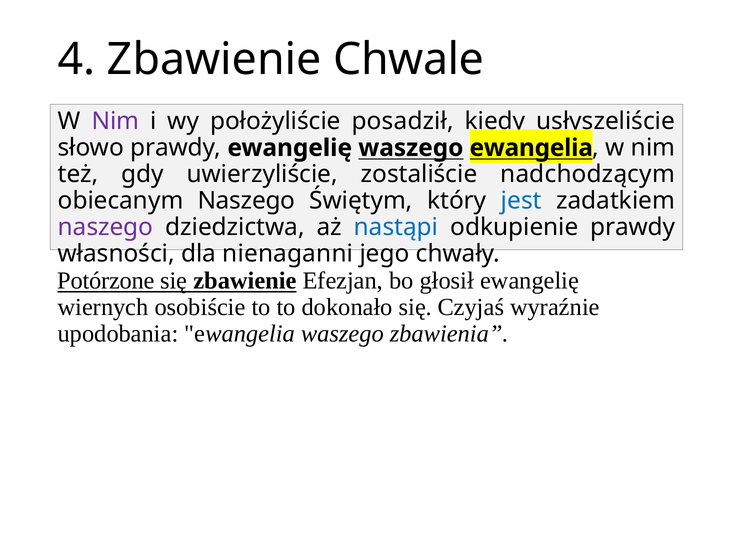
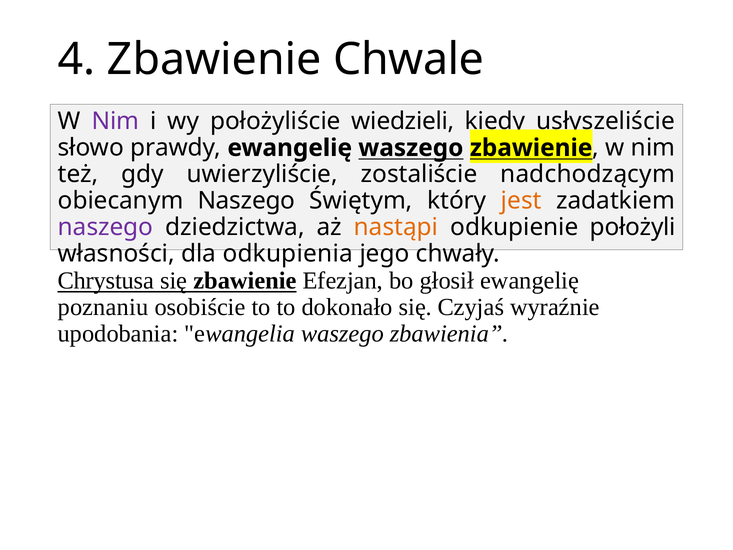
posadził: posadził -> wiedzieli
waszego ewangelia: ewangelia -> zbawienie
jest colour: blue -> orange
nastąpi colour: blue -> orange
odkupienie prawdy: prawdy -> położyli
nienaganni: nienaganni -> odkupienia
Potórzone: Potórzone -> Chrystusa
wiernych: wiernych -> poznaniu
